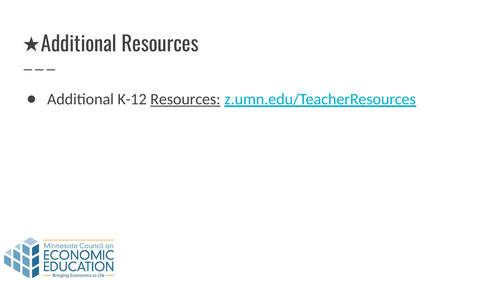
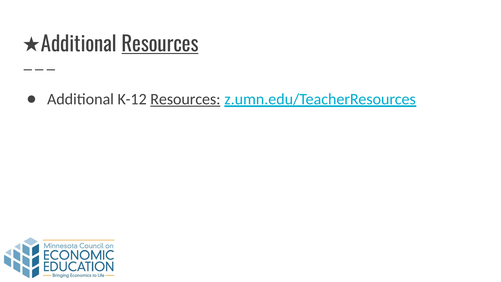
Resources at (160, 45) underline: none -> present
